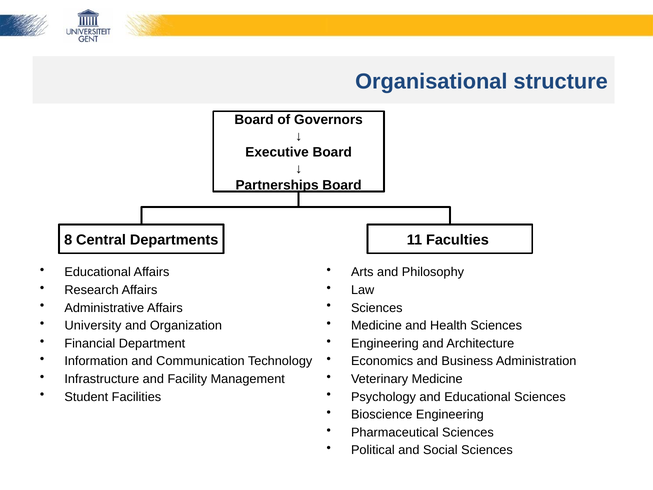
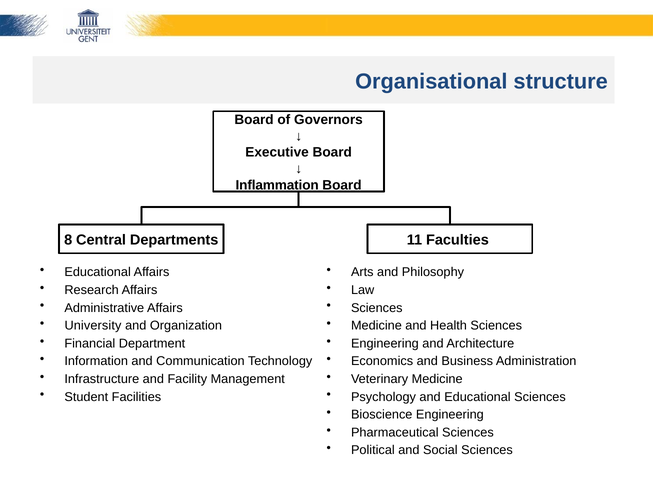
Partnerships: Partnerships -> Inflammation
